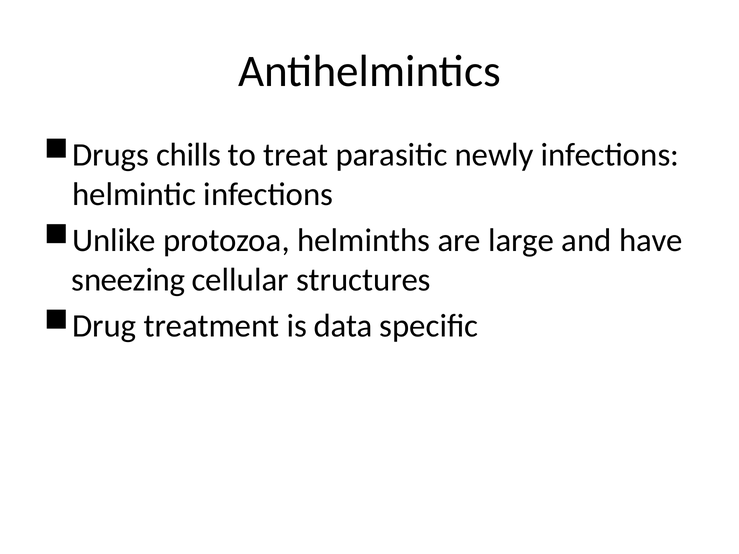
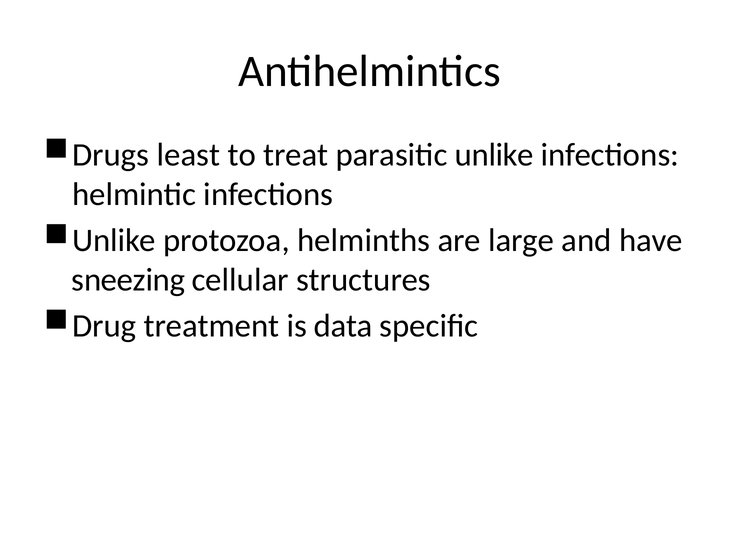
chills: chills -> least
parasitic newly: newly -> unlike
